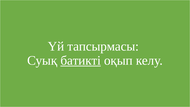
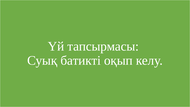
батикті underline: present -> none
